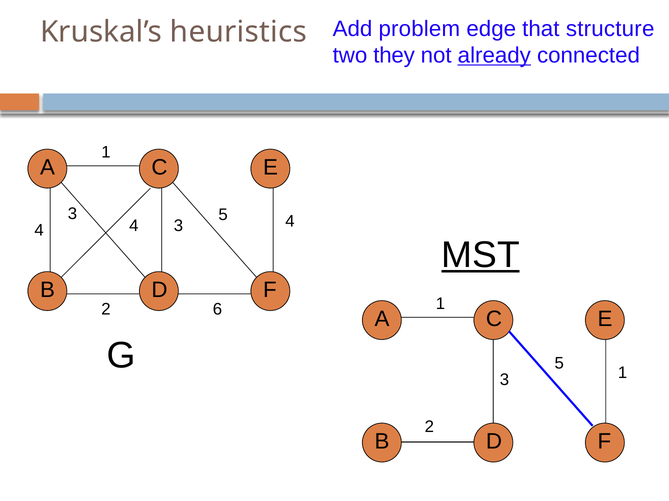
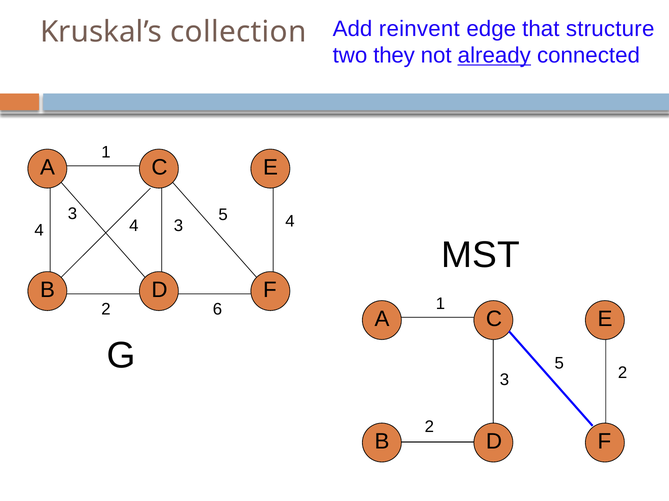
heuristics: heuristics -> collection
problem: problem -> reinvent
MST underline: present -> none
1 at (623, 373): 1 -> 2
